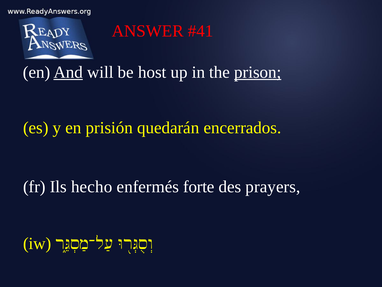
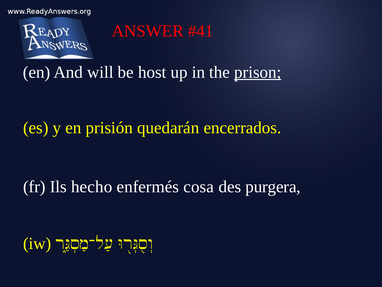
And underline: present -> none
forte: forte -> cosa
prayers: prayers -> purgera
